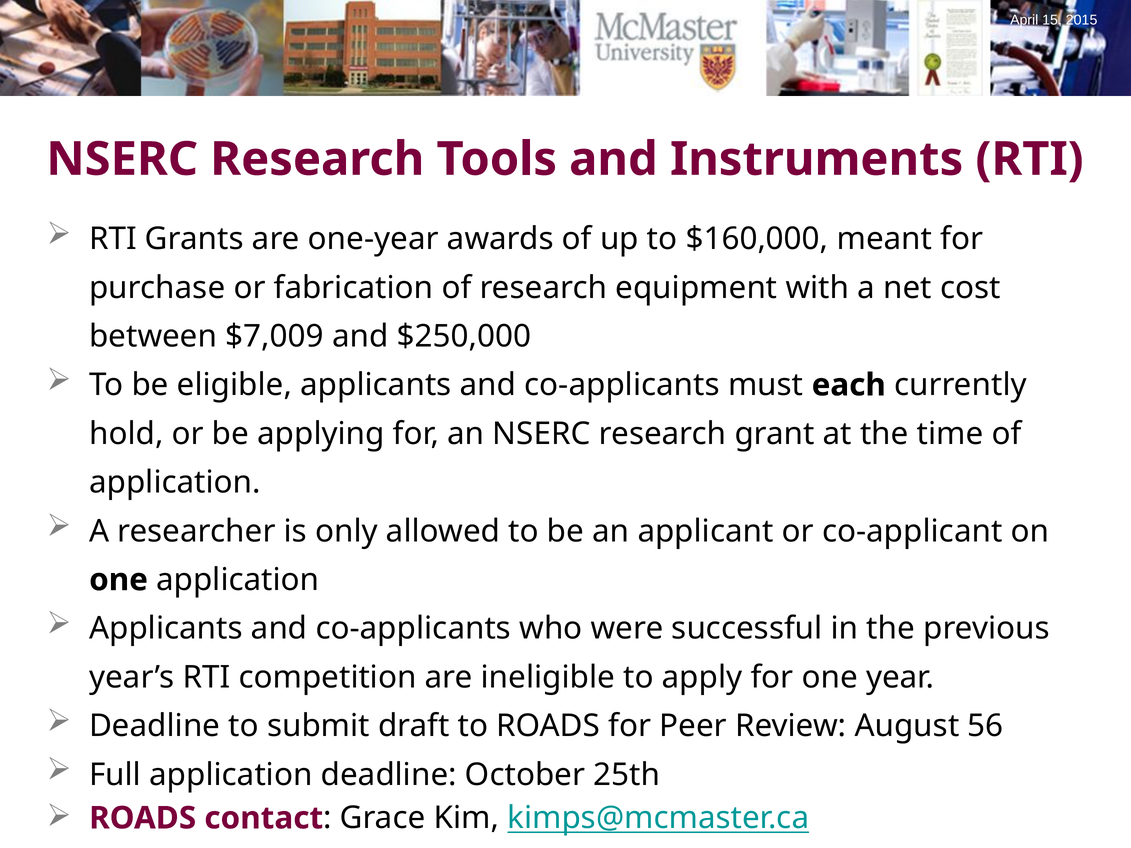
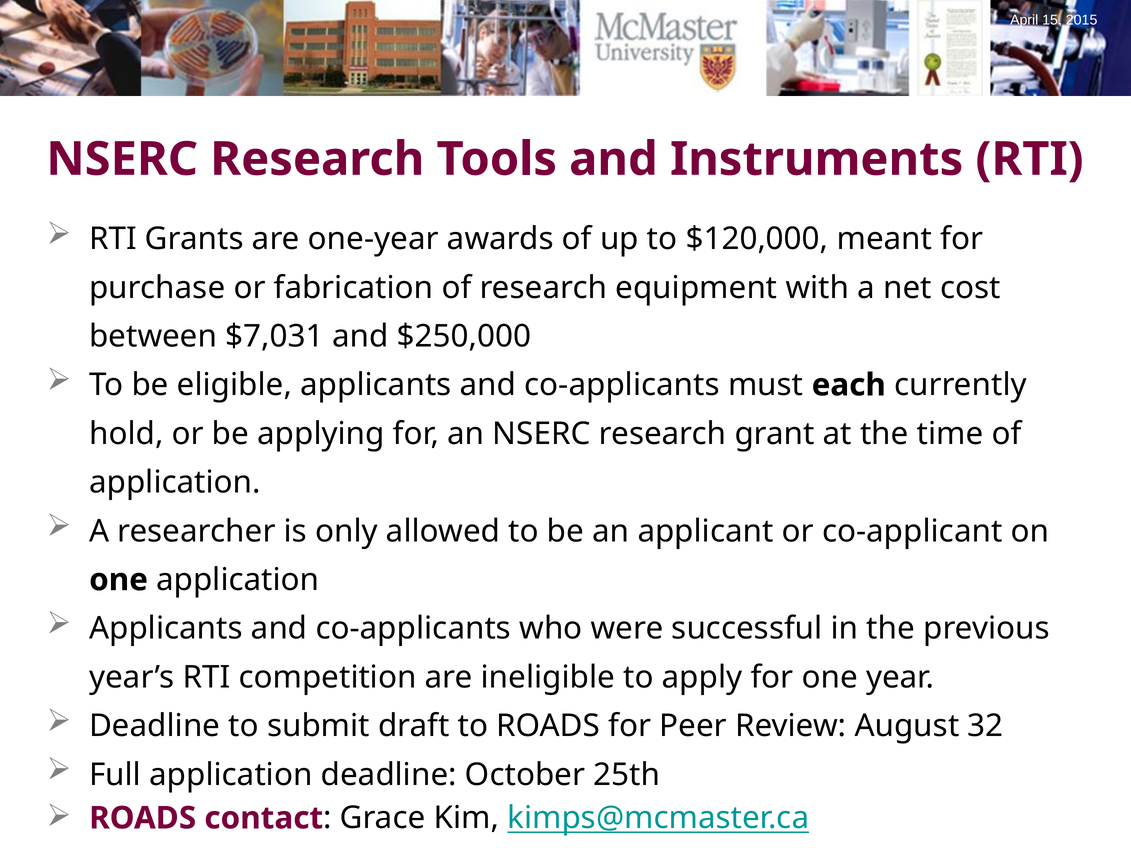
$160,000: $160,000 -> $120,000
$7,009: $7,009 -> $7,031
56: 56 -> 32
